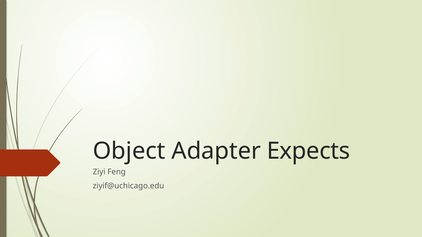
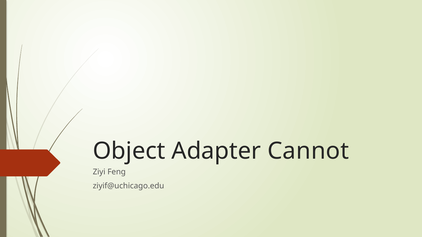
Expects: Expects -> Cannot
